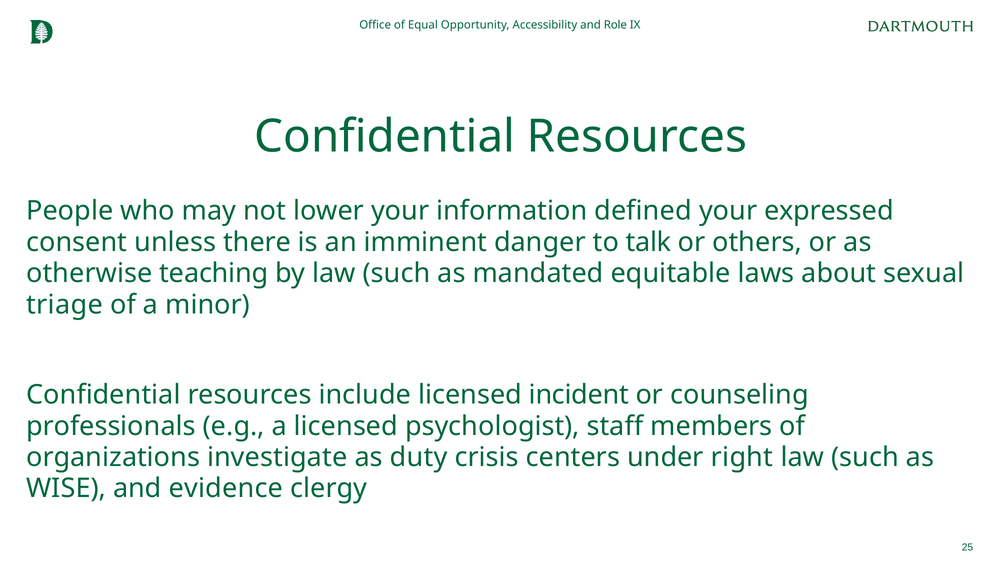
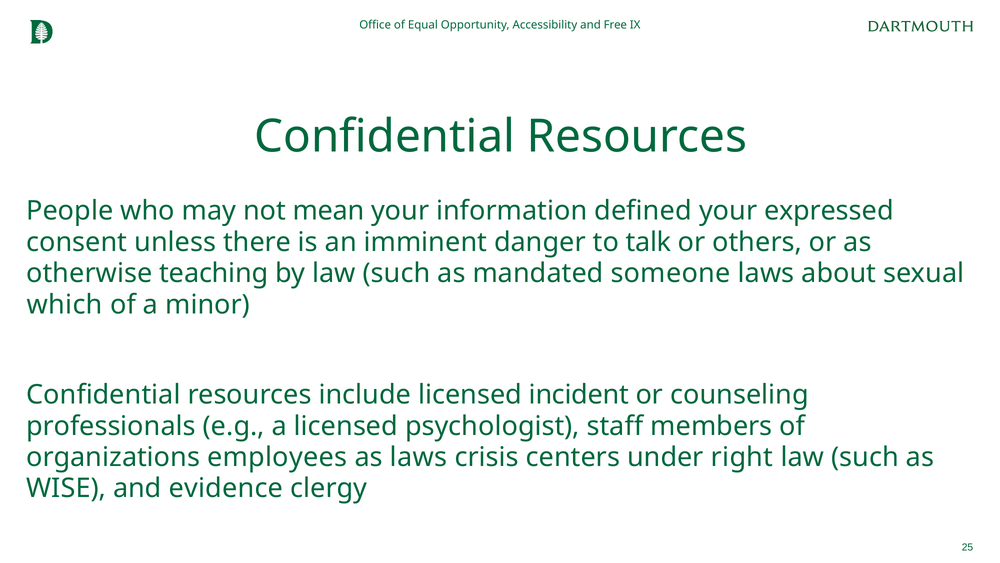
Role: Role -> Free
lower: lower -> mean
equitable: equitable -> someone
triage: triage -> which
investigate: investigate -> employees
as duty: duty -> laws
